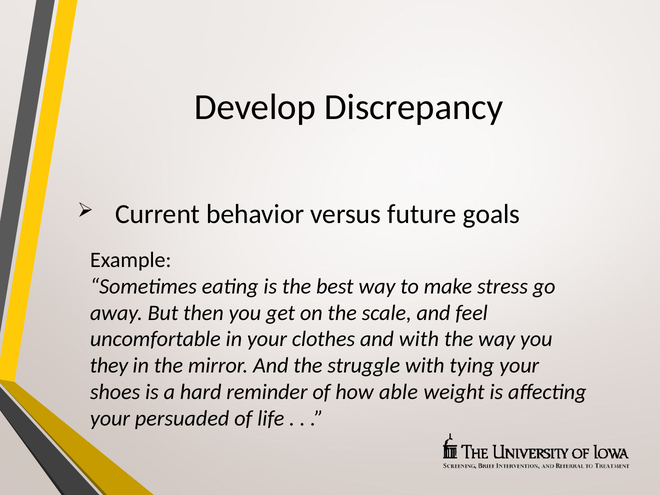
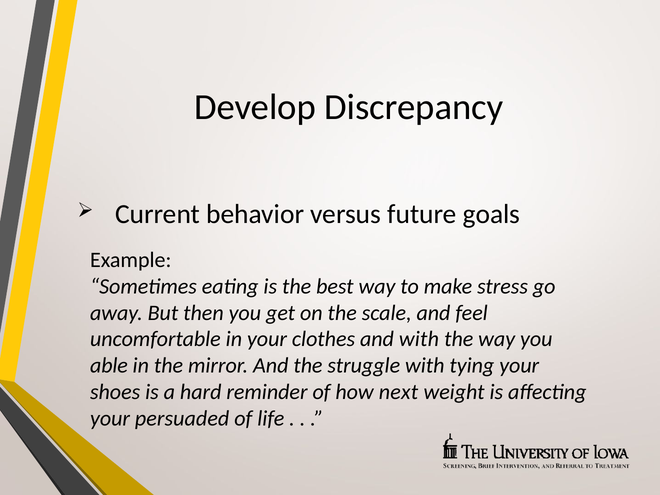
they: they -> able
able: able -> next
